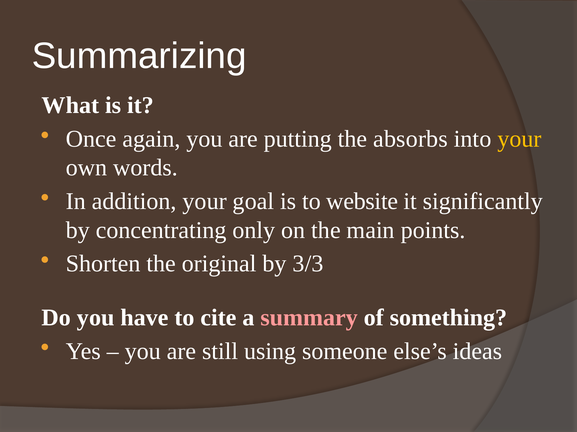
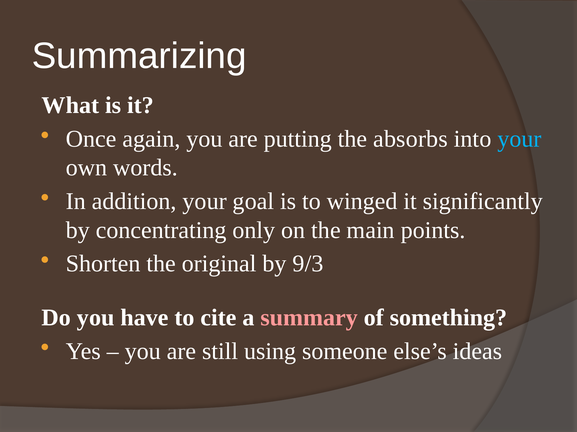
your at (519, 139) colour: yellow -> light blue
website: website -> winged
3/3: 3/3 -> 9/3
